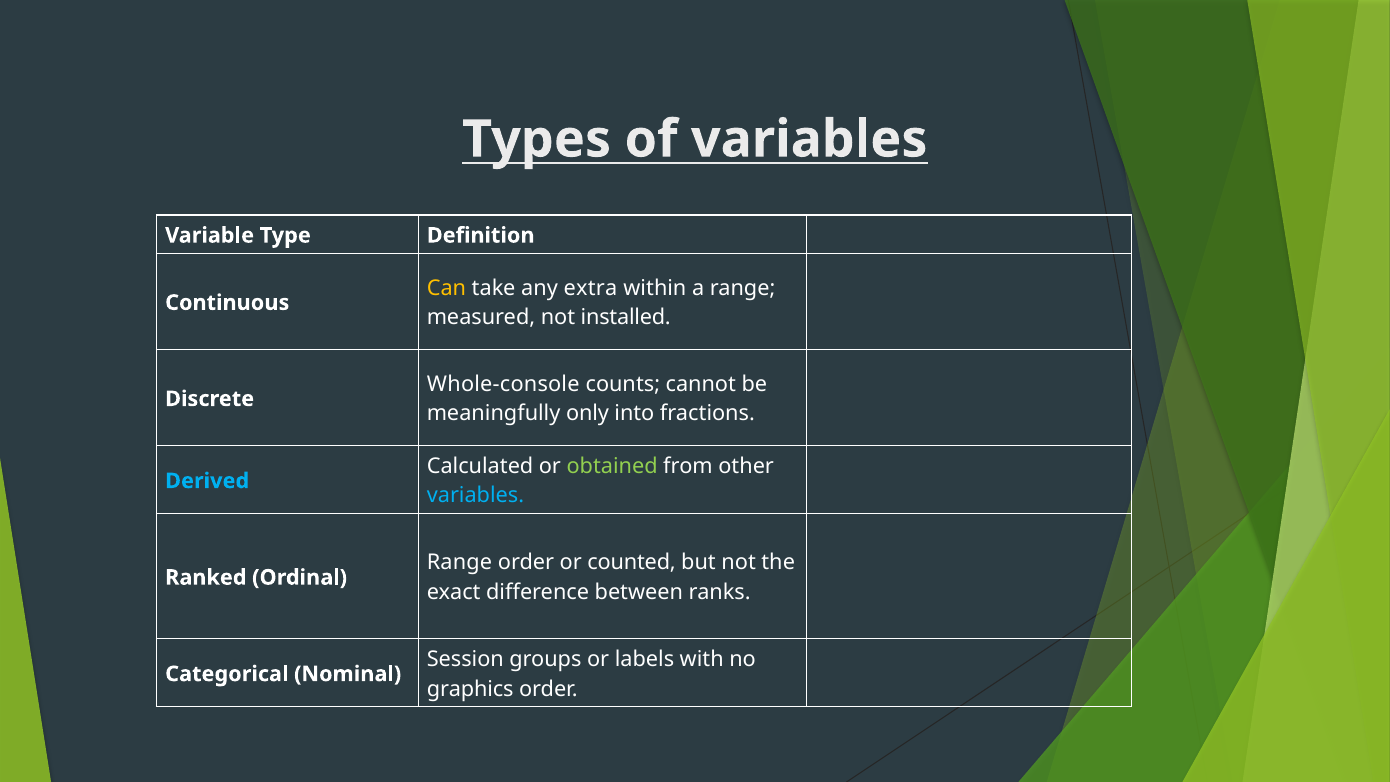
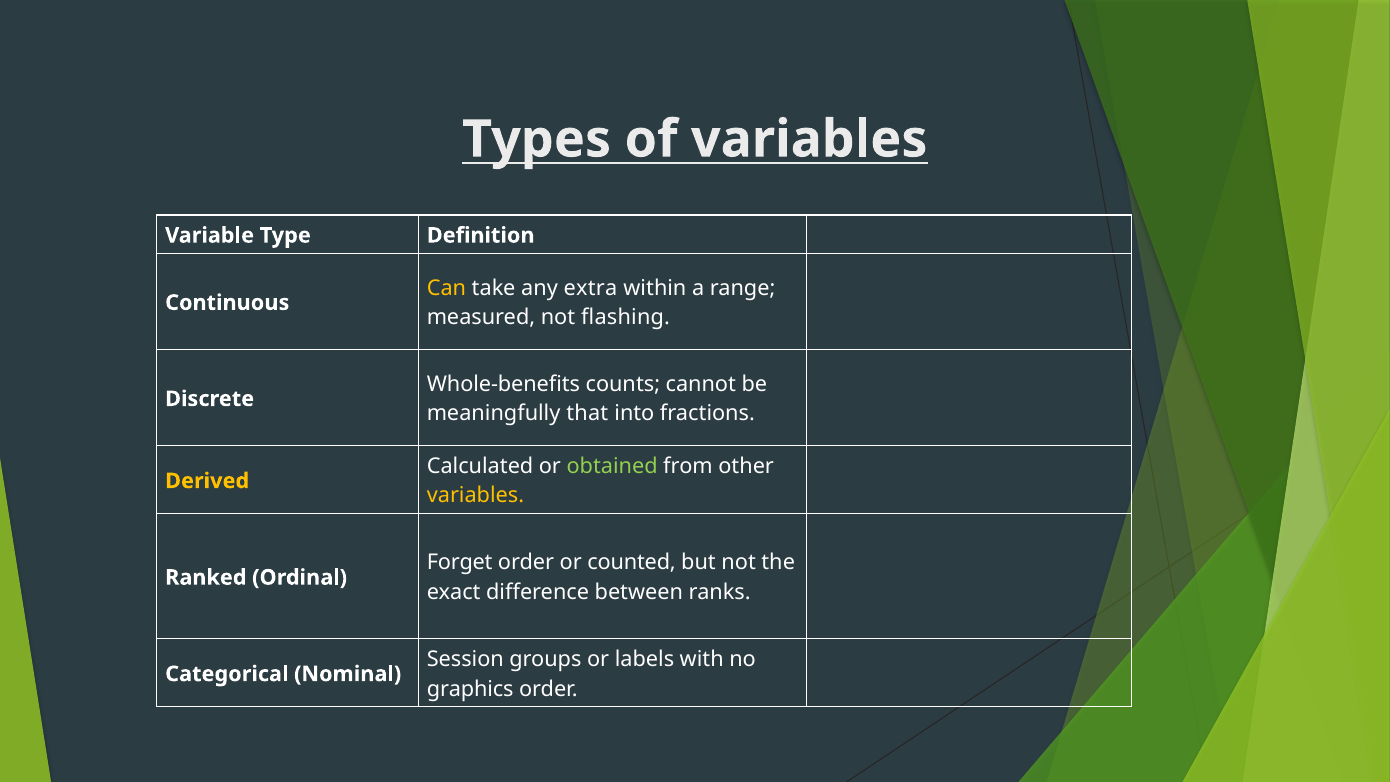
installed: installed -> flashing
Whole-console: Whole-console -> Whole-benefits
only: only -> that
Derived colour: light blue -> yellow
variables at (475, 496) colour: light blue -> yellow
Range at (459, 563): Range -> Forget
